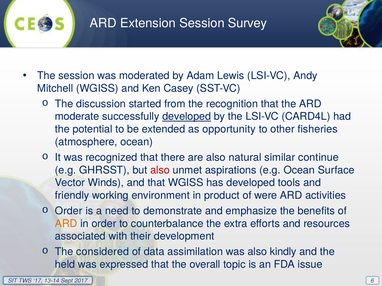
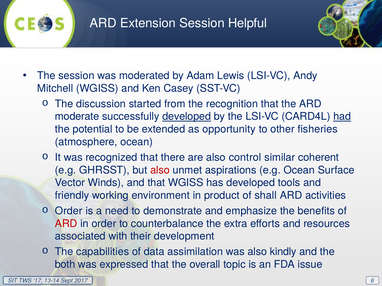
Survey: Survey -> Helpful
had underline: none -> present
natural: natural -> control
continue: continue -> coherent
were: were -> shall
ARD at (66, 224) colour: orange -> red
considered: considered -> capabilities
held: held -> both
